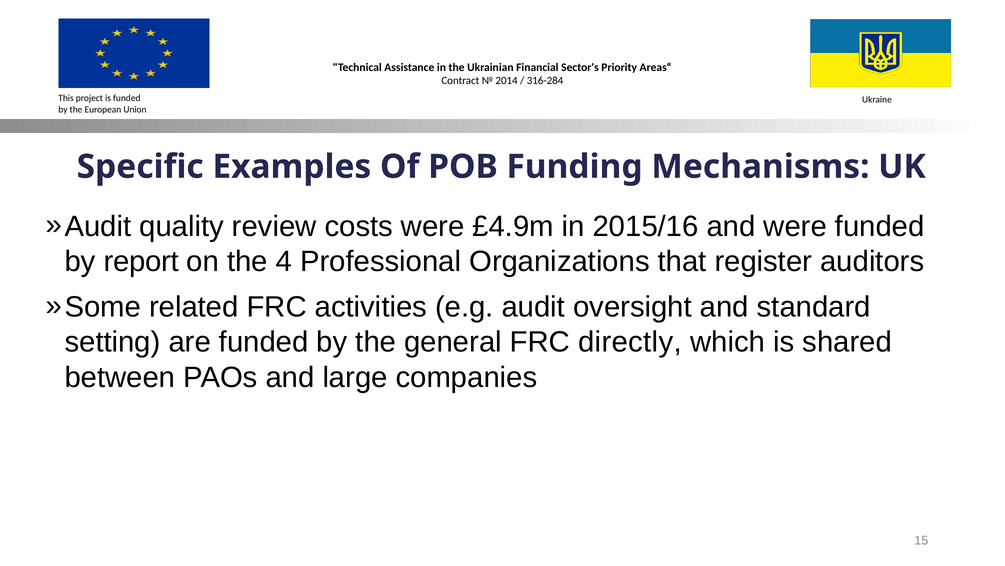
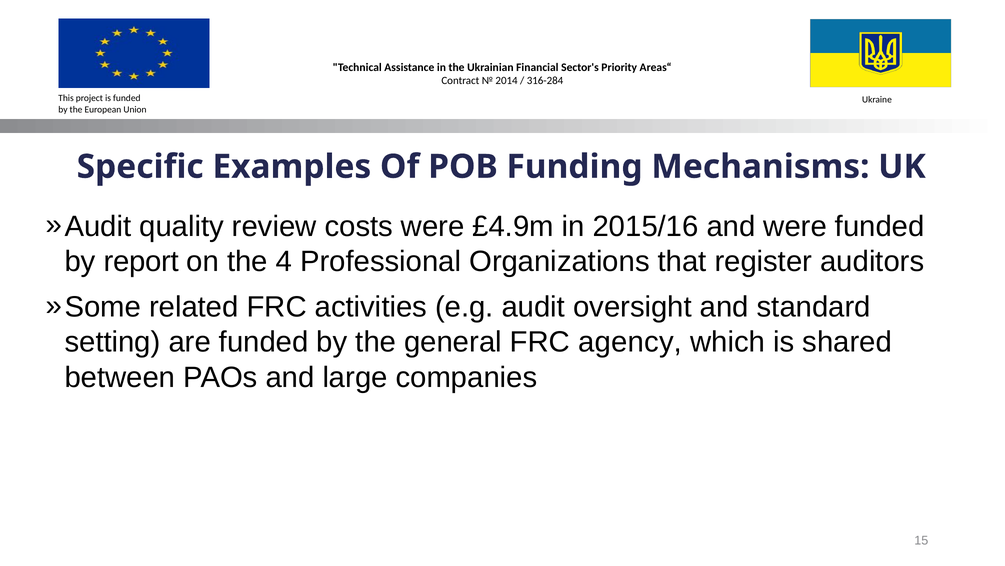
directly: directly -> agency
